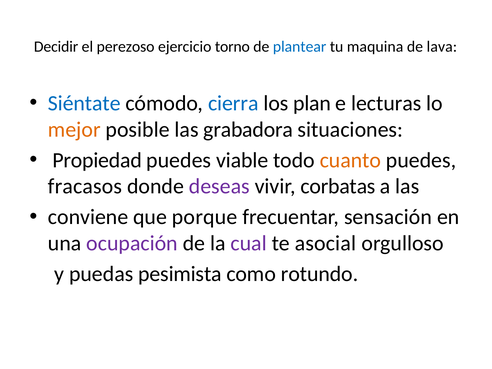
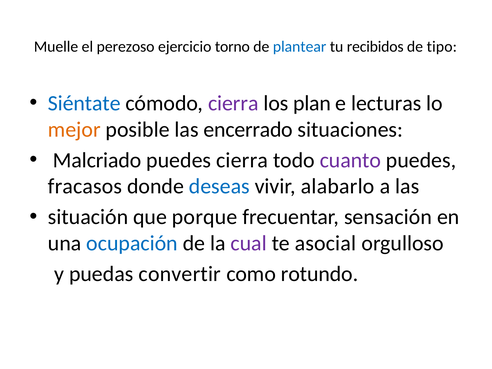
Decidir: Decidir -> Muelle
maquina: maquina -> recibidos
lava: lava -> tipo
cierra at (233, 103) colour: blue -> purple
grabadora: grabadora -> encerrado
Propiedad: Propiedad -> Malcriado
puedes viable: viable -> cierra
cuanto colour: orange -> purple
deseas colour: purple -> blue
corbatas: corbatas -> alabarlo
conviene: conviene -> situación
ocupación colour: purple -> blue
pesimista: pesimista -> convertir
